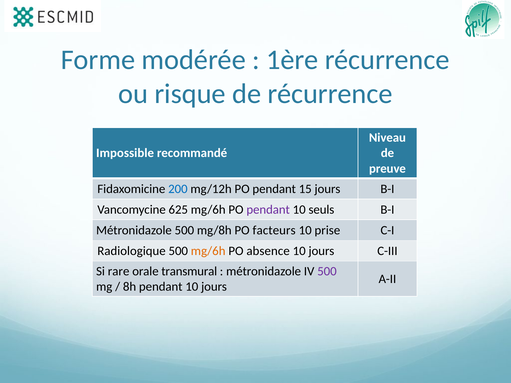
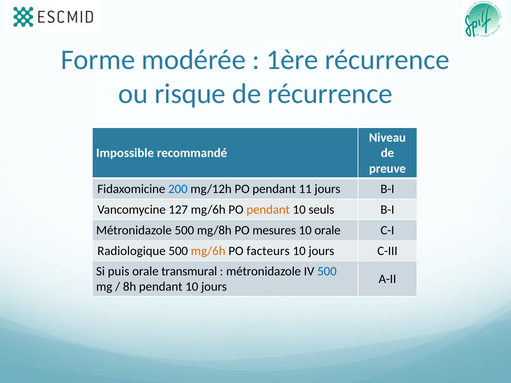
15: 15 -> 11
625: 625 -> 127
pendant at (268, 210) colour: purple -> orange
facteurs: facteurs -> mesures
10 prise: prise -> orale
absence: absence -> facteurs
rare: rare -> puis
500 at (327, 271) colour: purple -> blue
